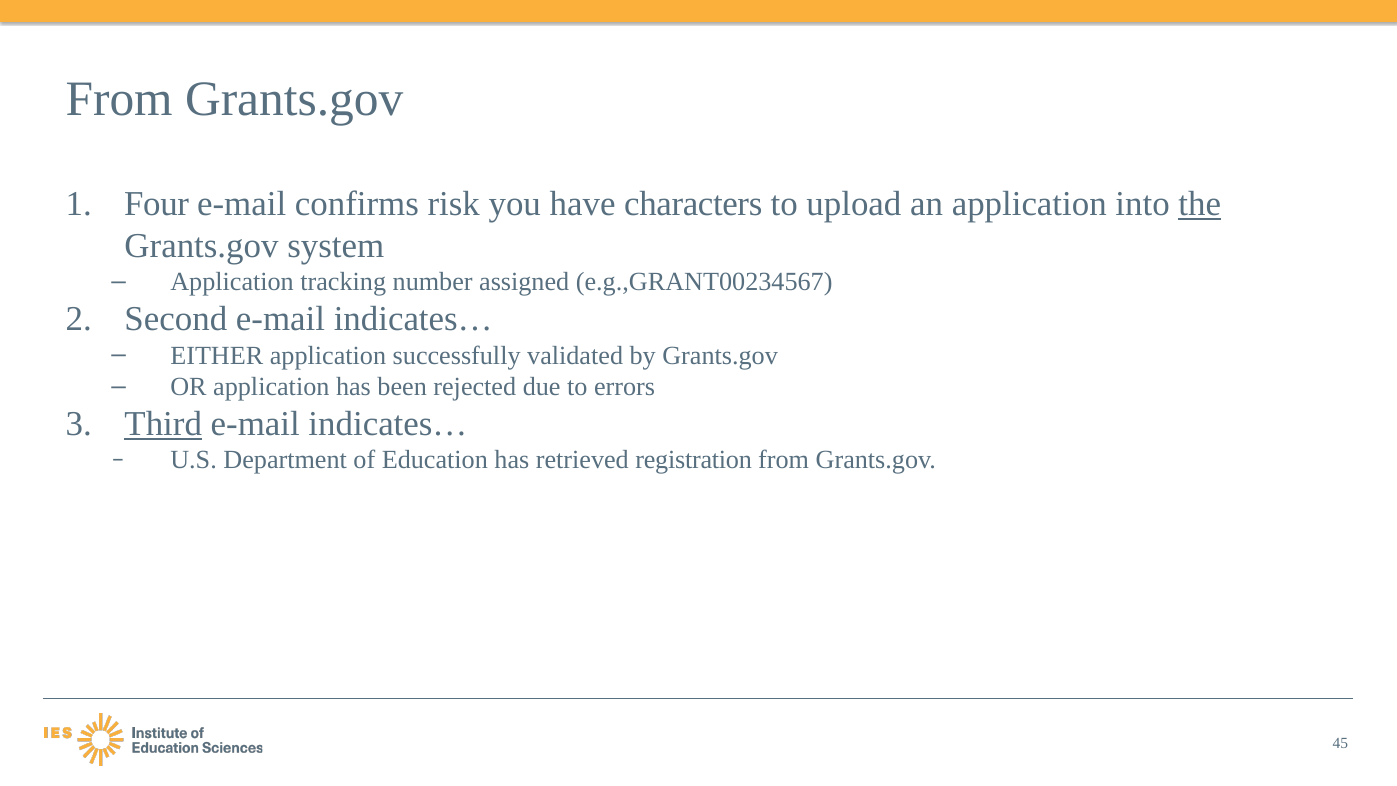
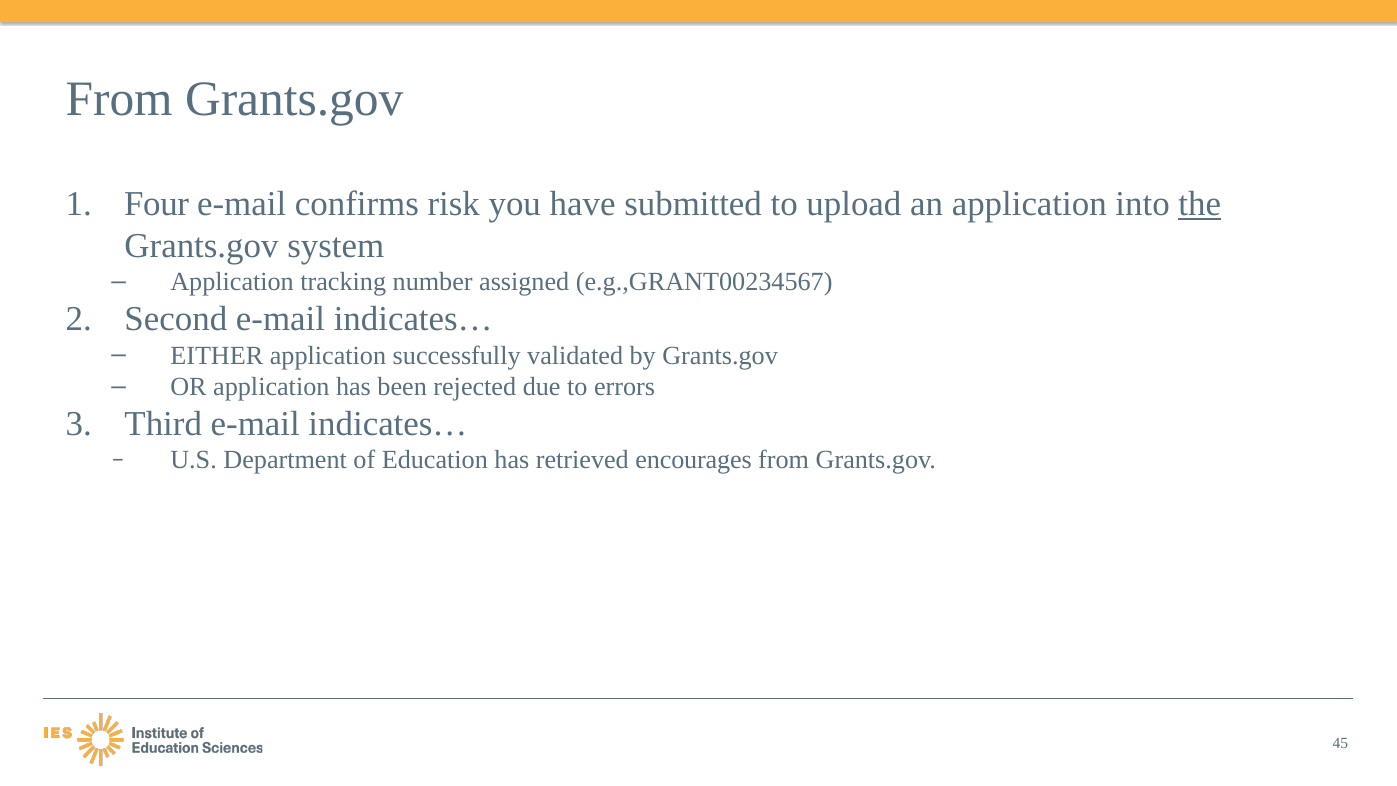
characters: characters -> submitted
Third underline: present -> none
registration: registration -> encourages
